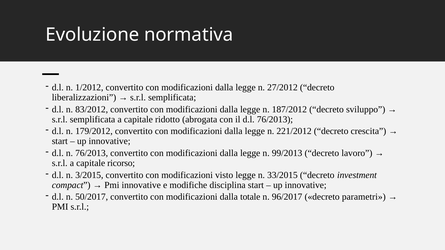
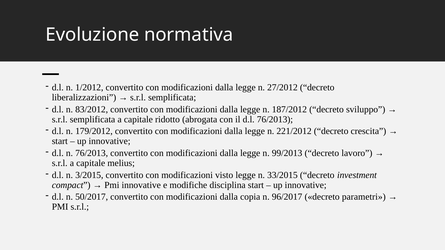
ricorso: ricorso -> melius
totale: totale -> copia
